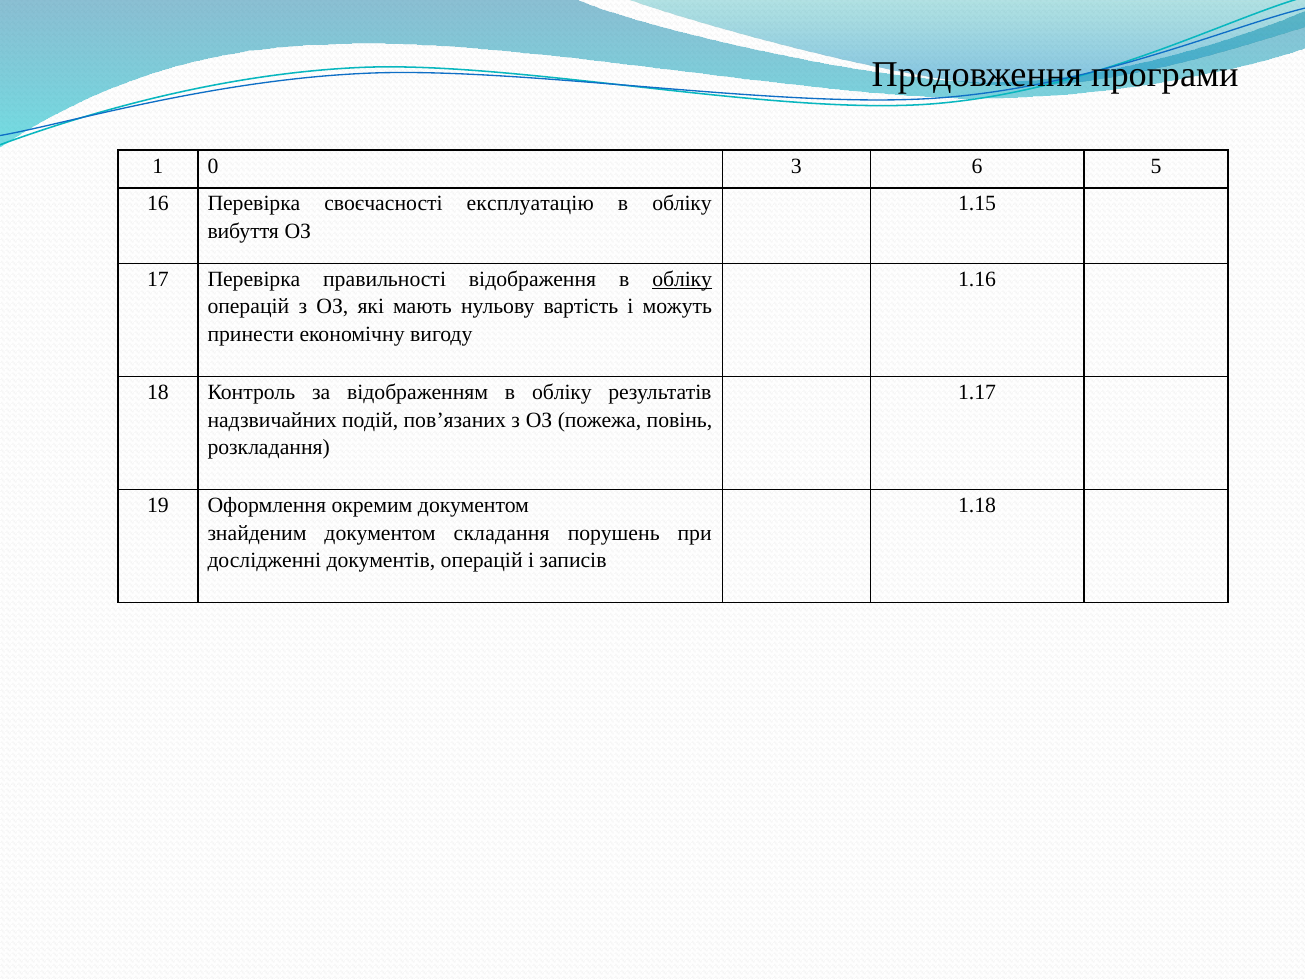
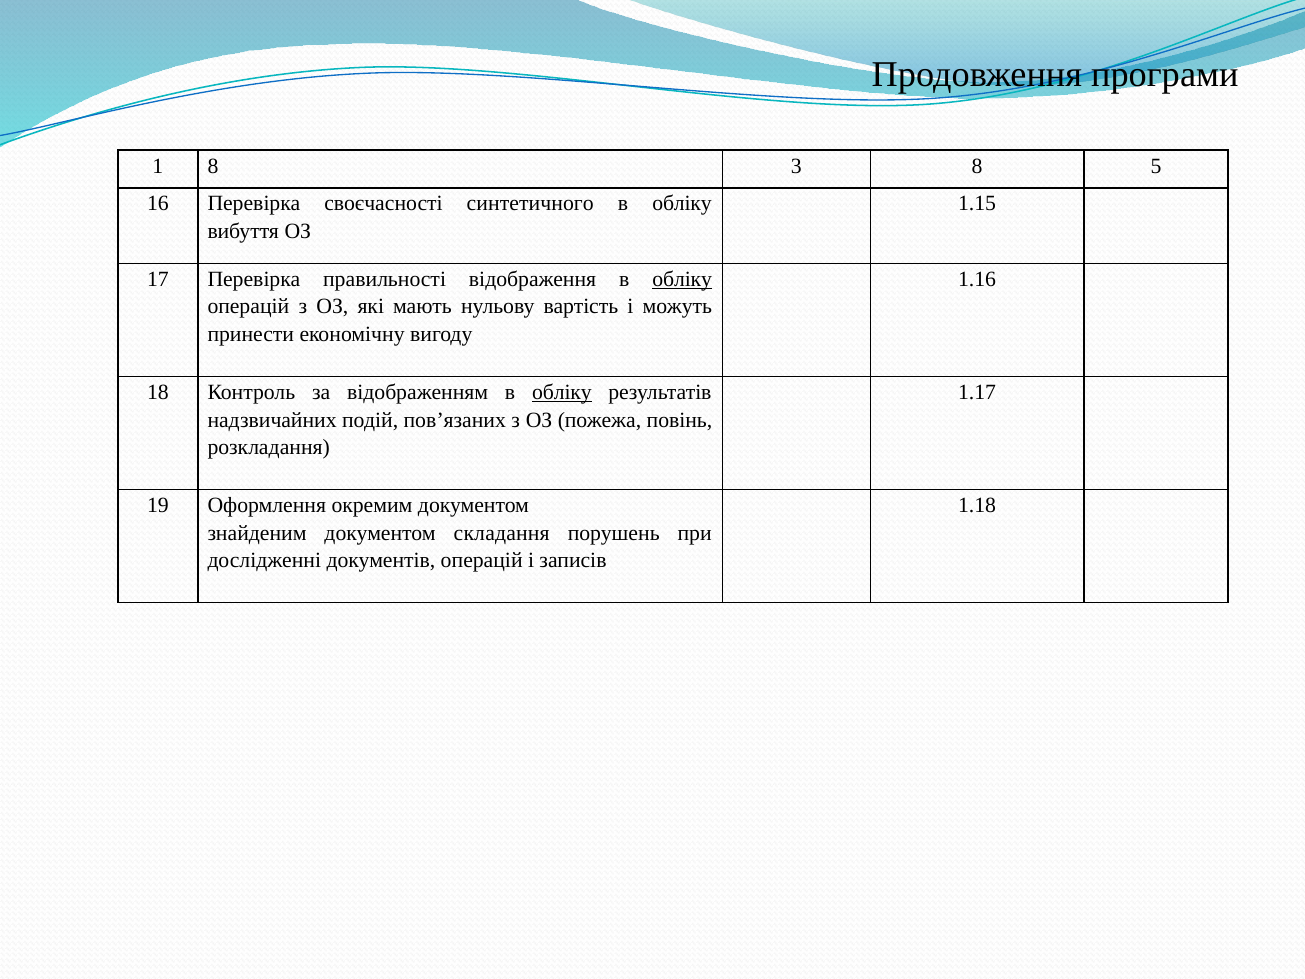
1 0: 0 -> 8
3 6: 6 -> 8
експлуатацію: експлуатацію -> синтетичного
обліку at (562, 392) underline: none -> present
